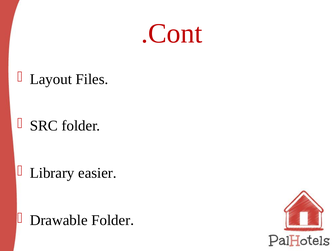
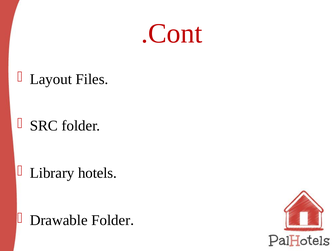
easier: easier -> hotels
